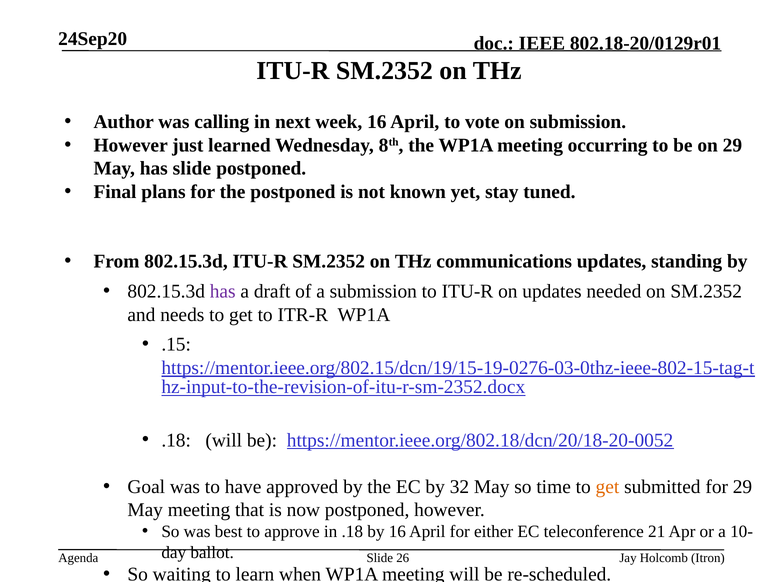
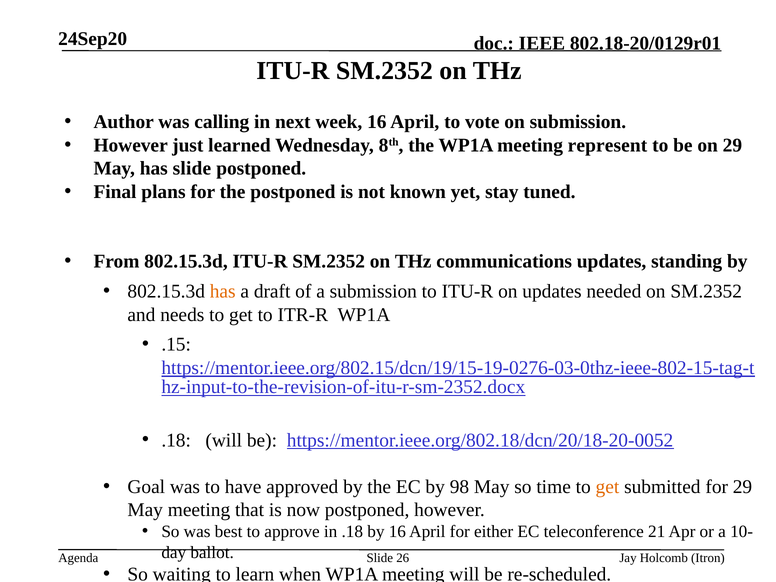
occurring: occurring -> represent
has at (223, 291) colour: purple -> orange
32: 32 -> 98
